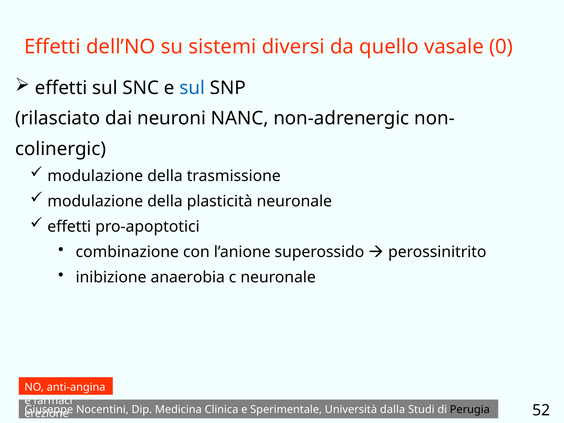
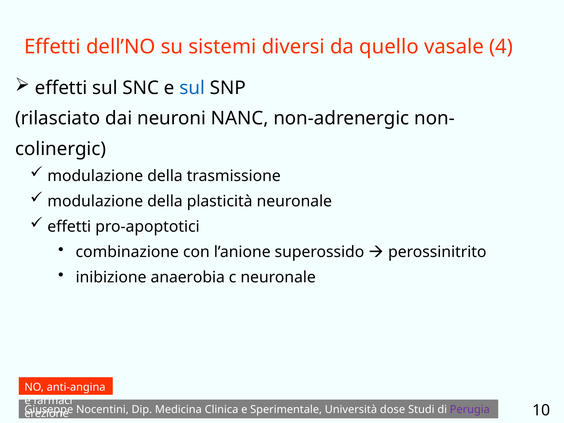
0: 0 -> 4
dalla: dalla -> dose
Perugia colour: black -> purple
52: 52 -> 10
